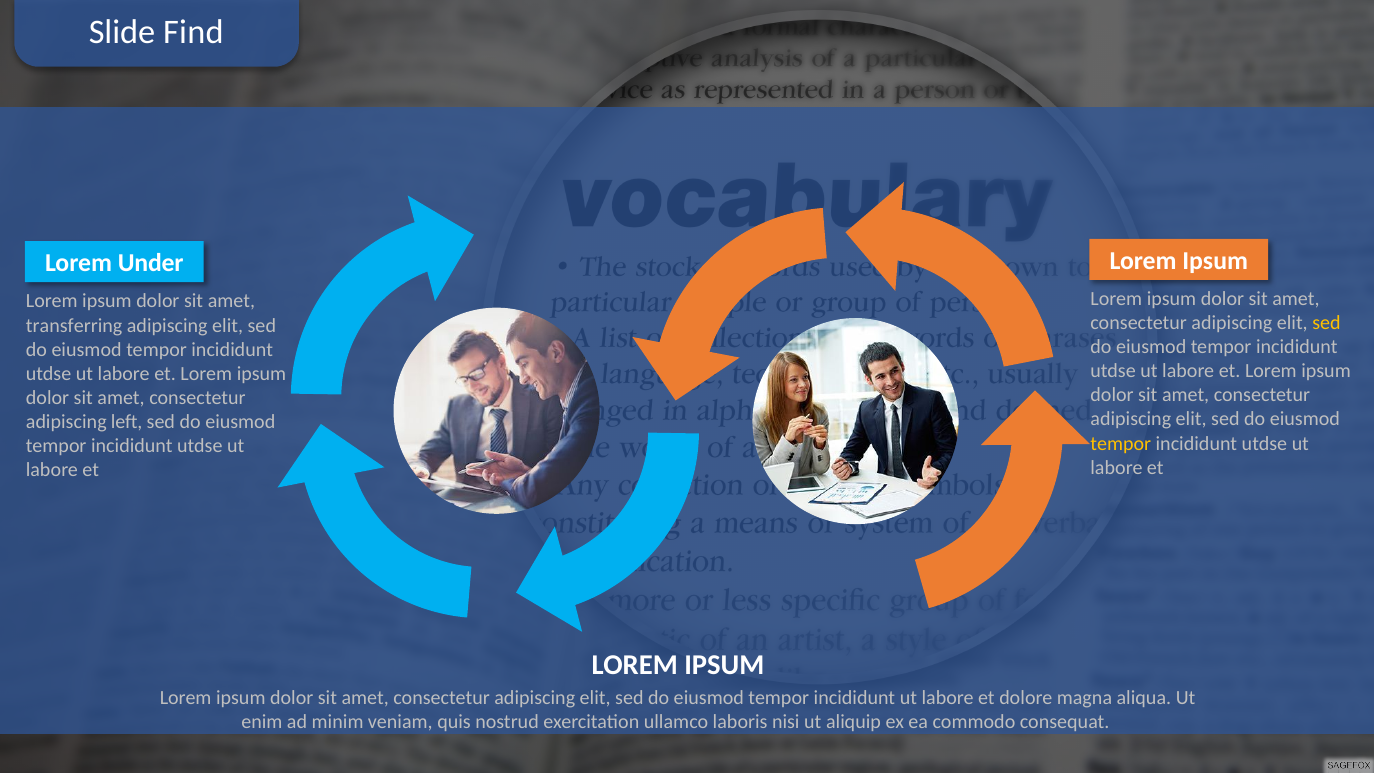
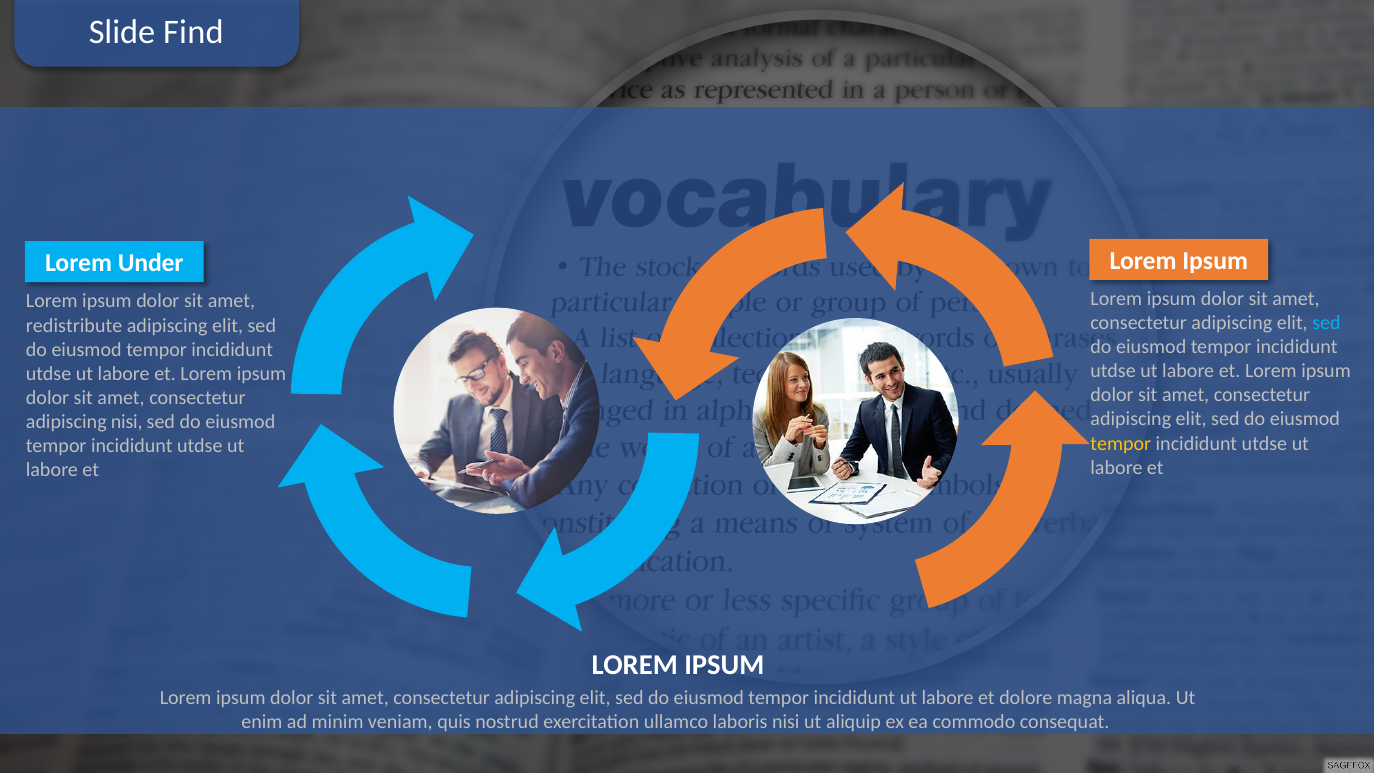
sed at (1326, 323) colour: yellow -> light blue
transferring: transferring -> redistribute
adipiscing left: left -> nisi
